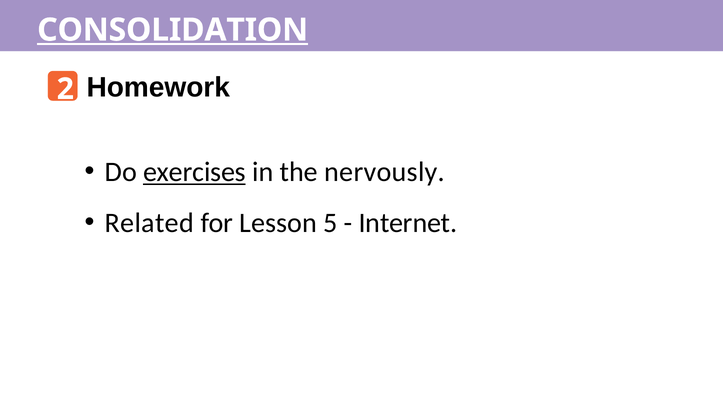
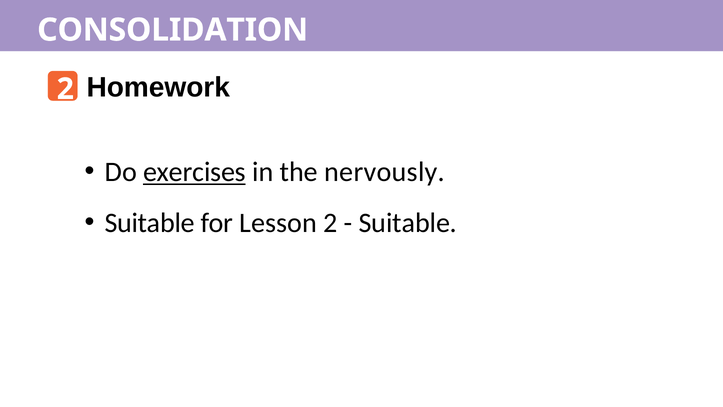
CONSOLIDATION underline: present -> none
Related at (149, 223): Related -> Suitable
Lesson 5: 5 -> 2
Internet at (408, 223): Internet -> Suitable
